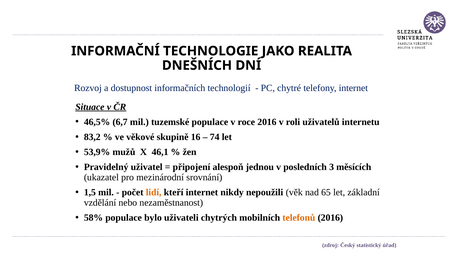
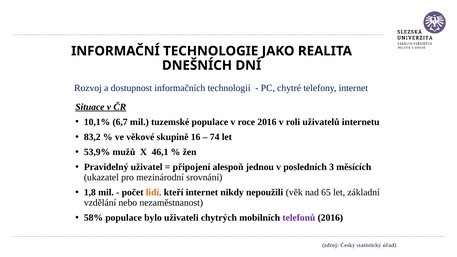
46,5%: 46,5% -> 10,1%
1,5: 1,5 -> 1,8
telefonů colour: orange -> purple
